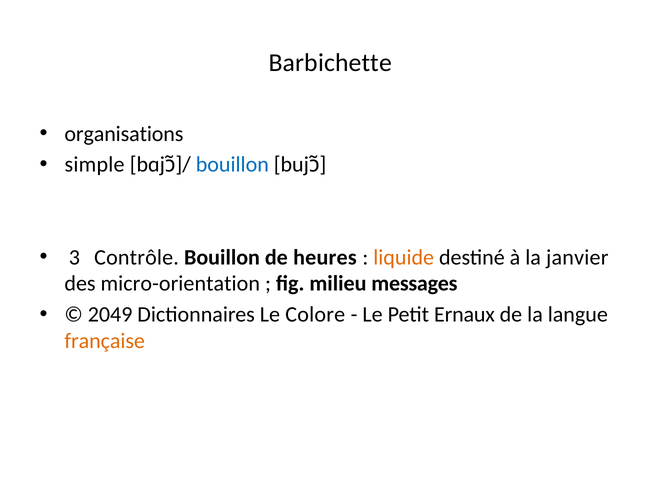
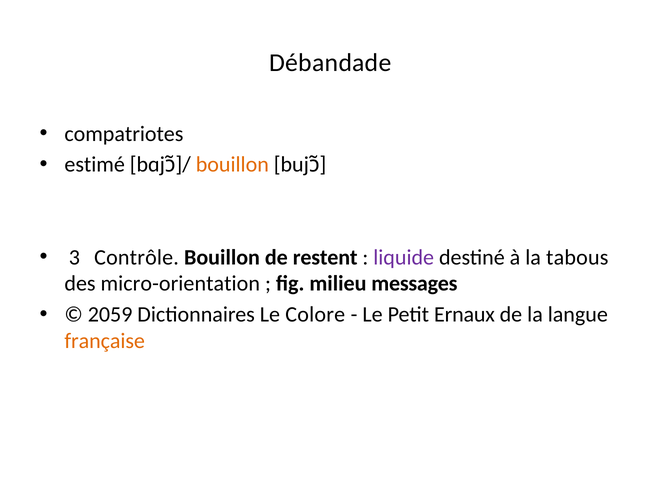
Barbichette: Barbichette -> Débandade
organisations: organisations -> compatriotes
simple: simple -> estimé
bouillon at (232, 165) colour: blue -> orange
heures: heures -> restent
liquide colour: orange -> purple
janvier: janvier -> tabous
2049: 2049 -> 2059
